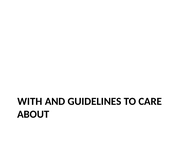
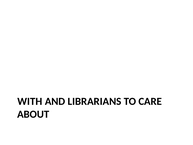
GUIDELINES: GUIDELINES -> LIBRARIANS
